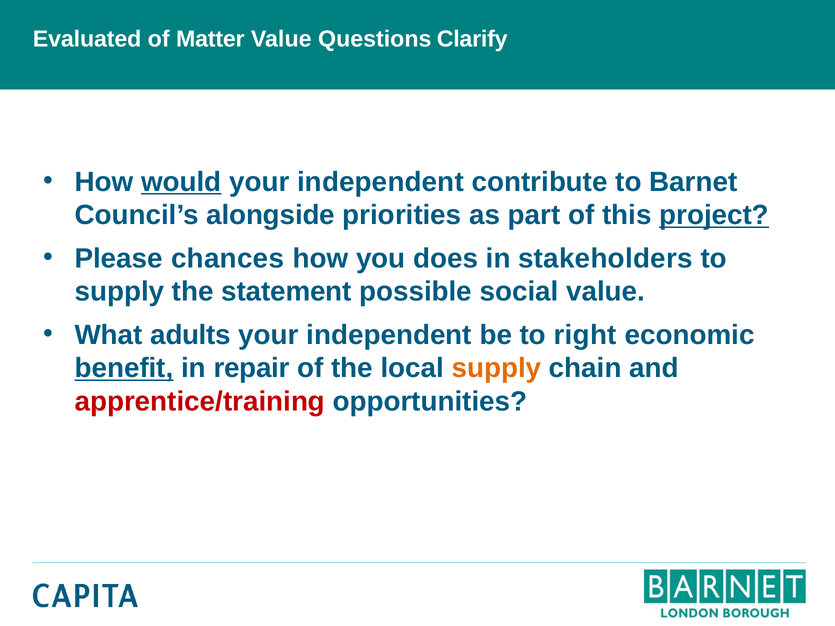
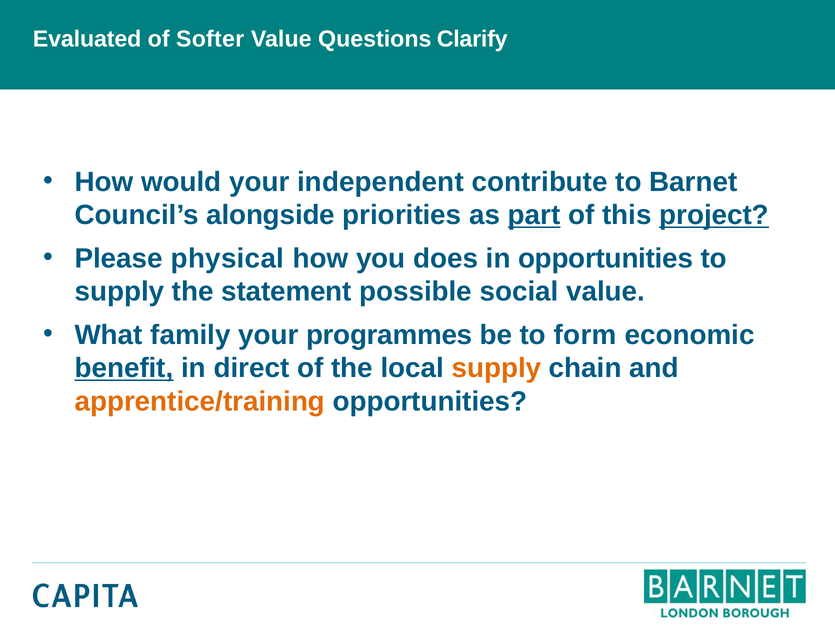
Matter: Matter -> Softer
would underline: present -> none
part underline: none -> present
chances: chances -> physical
in stakeholders: stakeholders -> opportunities
adults: adults -> family
independent at (389, 335): independent -> programmes
right: right -> form
repair: repair -> direct
apprentice/training colour: red -> orange
